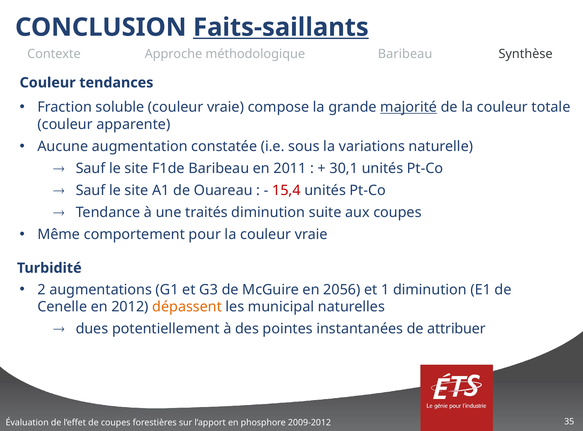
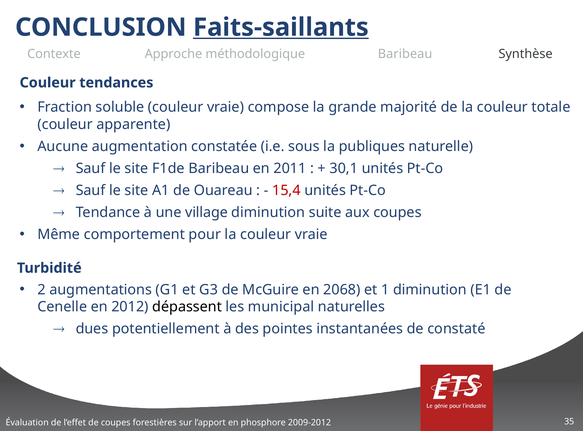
majorité underline: present -> none
variations: variations -> publiques
traités: traités -> village
2056: 2056 -> 2068
dépassent colour: orange -> black
attribuer: attribuer -> constaté
